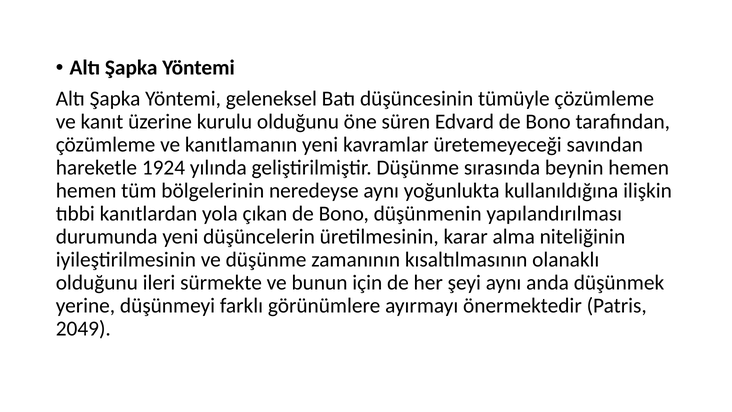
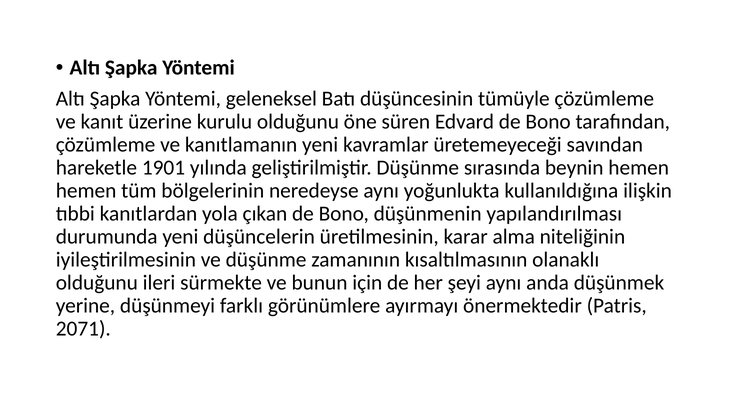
1924: 1924 -> 1901
2049: 2049 -> 2071
